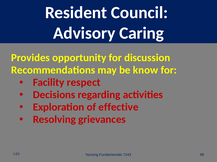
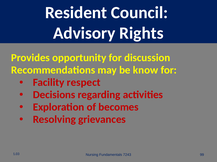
Caring: Caring -> Rights
effective: effective -> becomes
